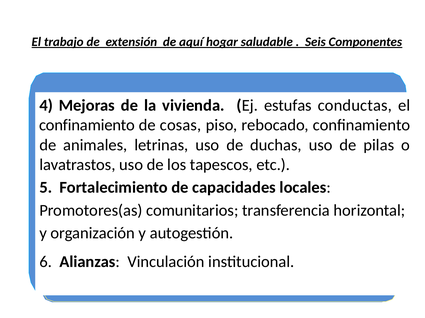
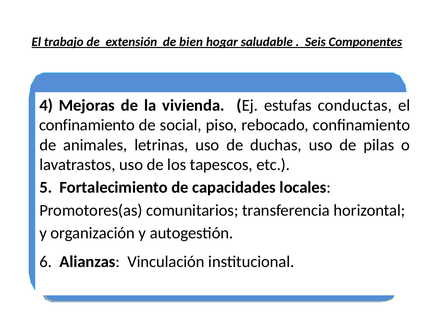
aquí: aquí -> bien
cosas: cosas -> social
